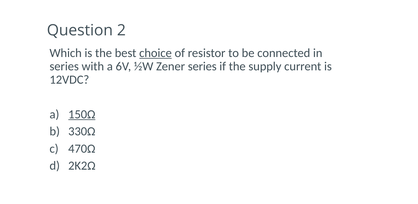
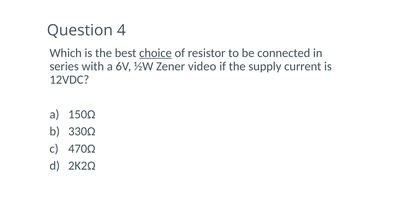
2: 2 -> 4
Zener series: series -> video
150Ω underline: present -> none
